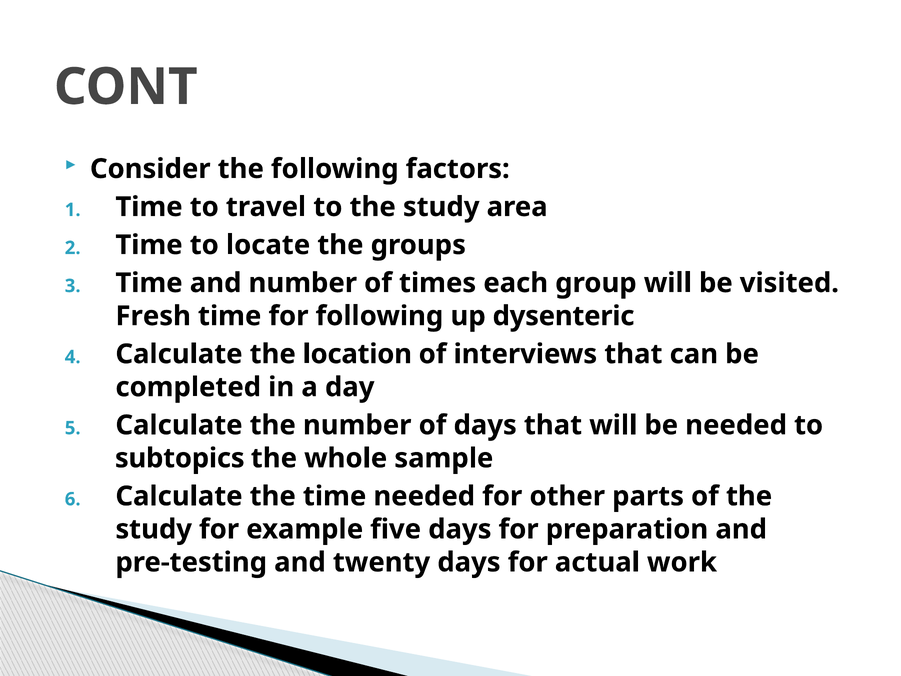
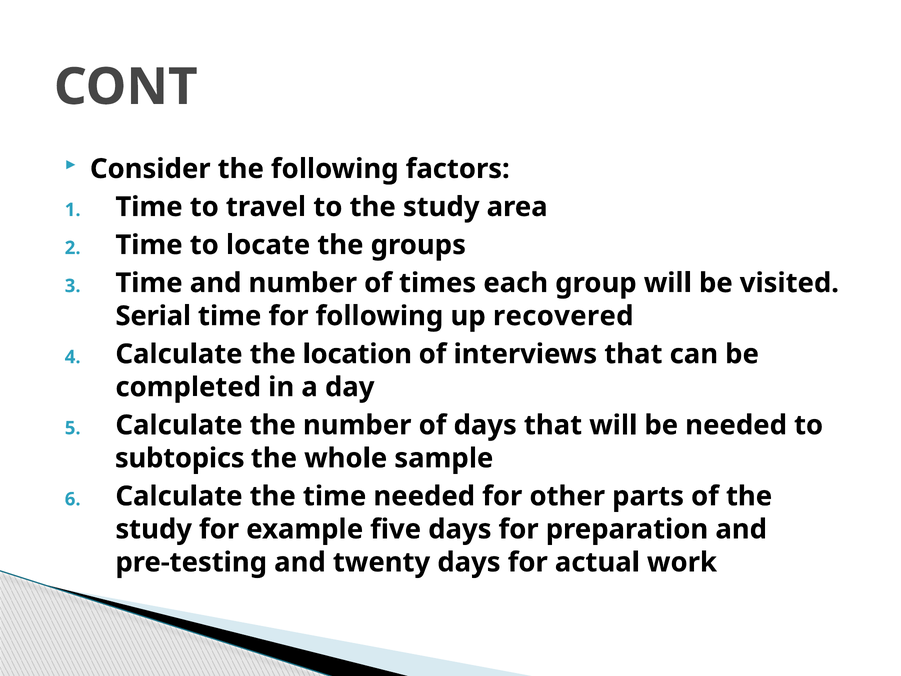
Fresh: Fresh -> Serial
dysenteric: dysenteric -> recovered
